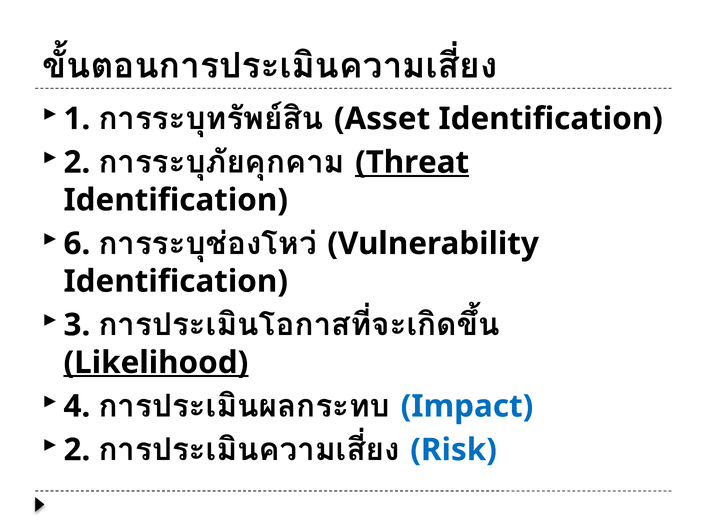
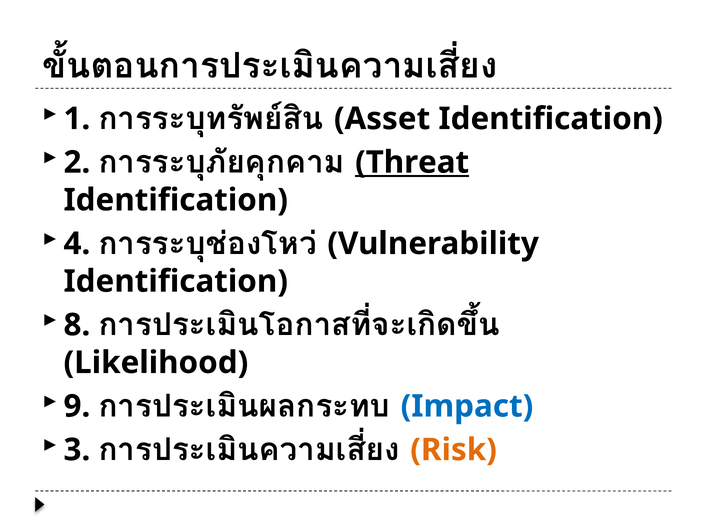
6: 6 -> 4
3: 3 -> 8
Likelihood underline: present -> none
4: 4 -> 9
2 at (77, 450): 2 -> 3
Risk colour: blue -> orange
